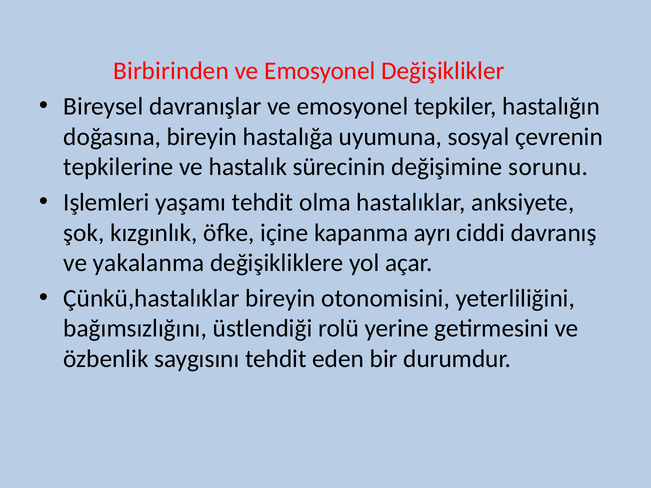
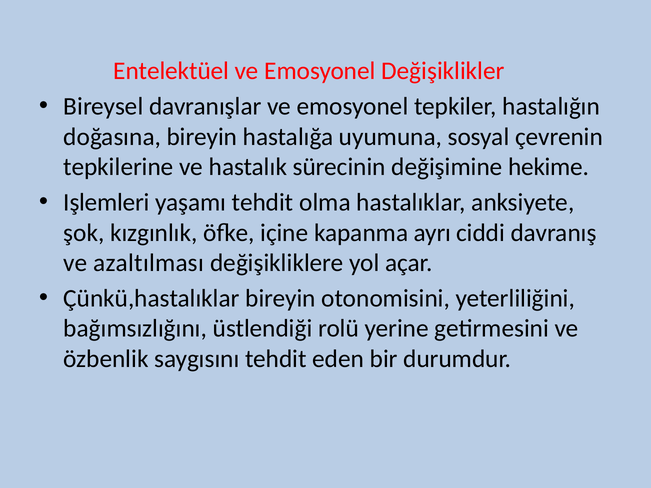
Birbirinden: Birbirinden -> Entelektüel
sorunu: sorunu -> hekime
yakalanma: yakalanma -> azaltılması
